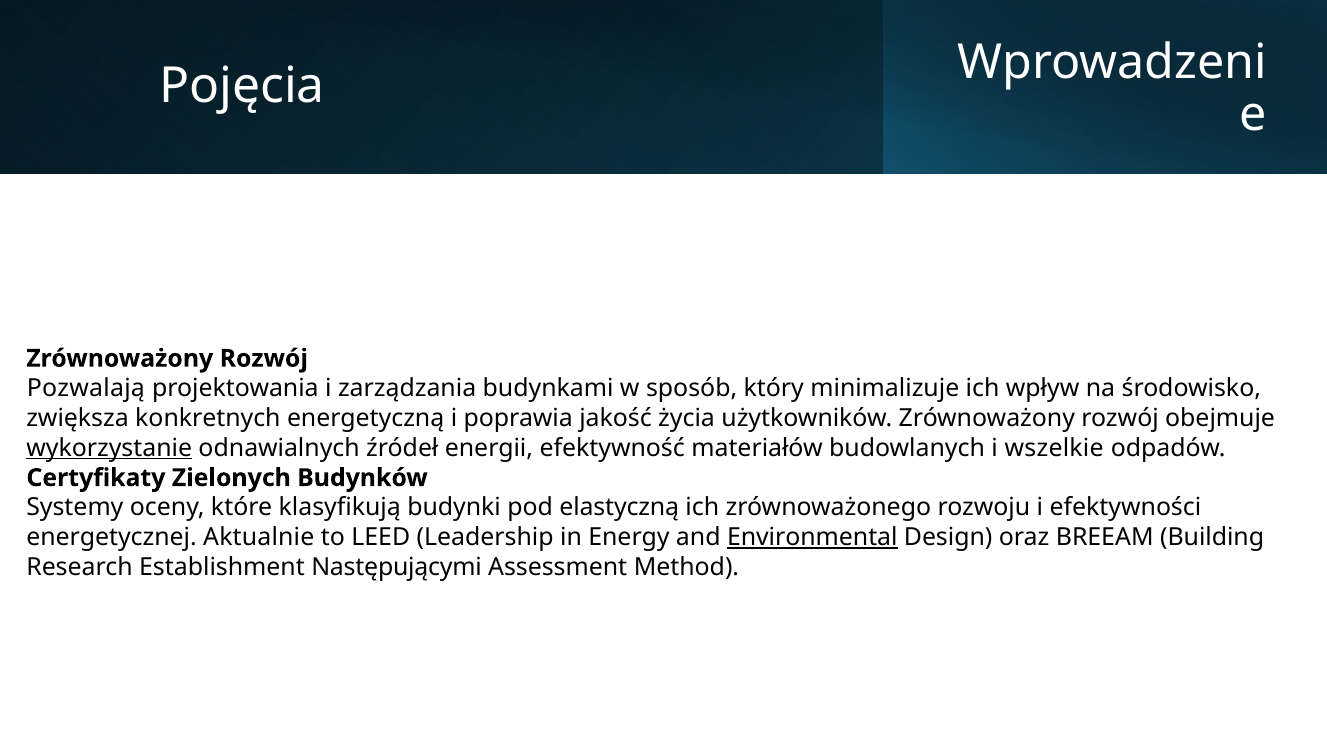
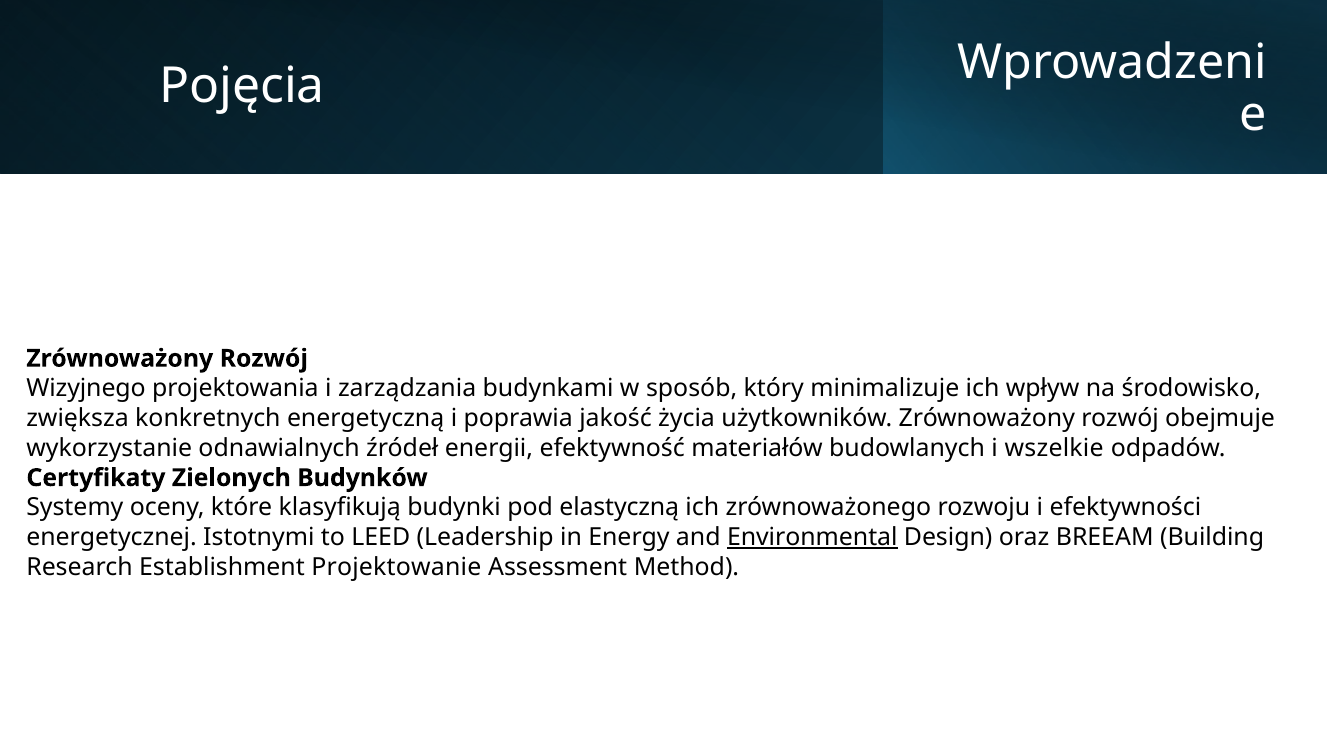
Pozwalają: Pozwalają -> Wizyjnego
wykorzystanie underline: present -> none
Aktualnie: Aktualnie -> Istotnymi
Następującymi: Następującymi -> Projektowanie
